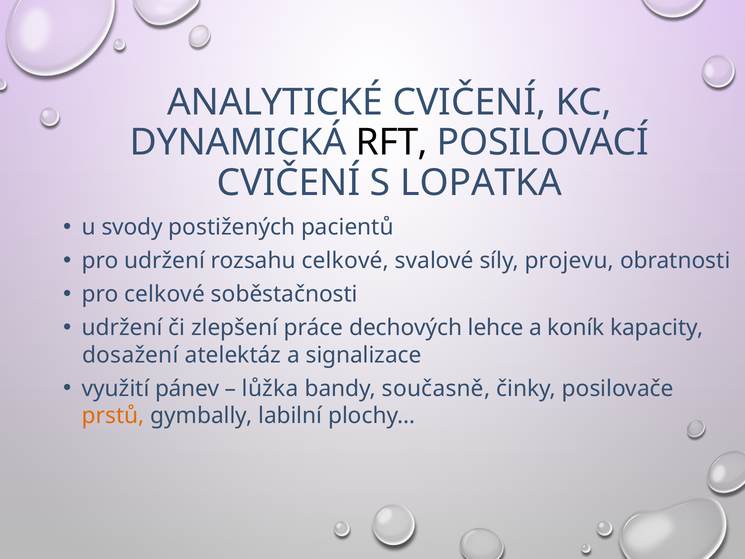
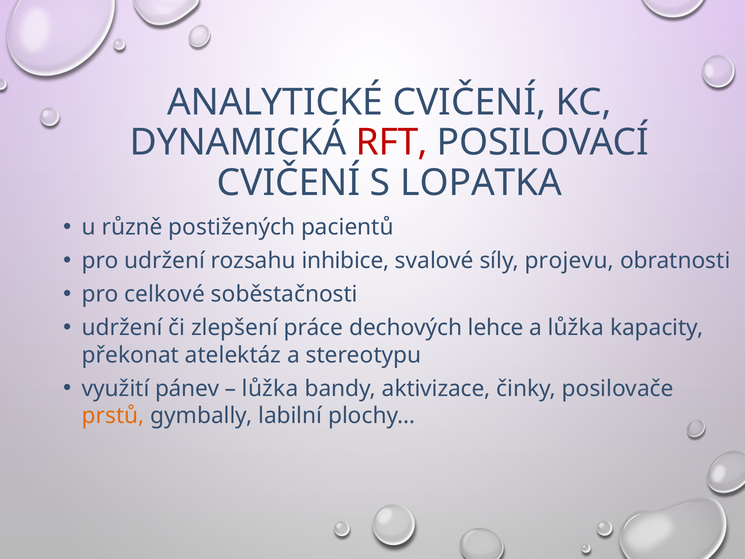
RFT colour: black -> red
svody: svody -> různě
rozsahu celkové: celkové -> inhibice
a koník: koník -> lůžka
dosažení: dosažení -> překonat
signalizace: signalizace -> stereotypu
současně: současně -> aktivizace
